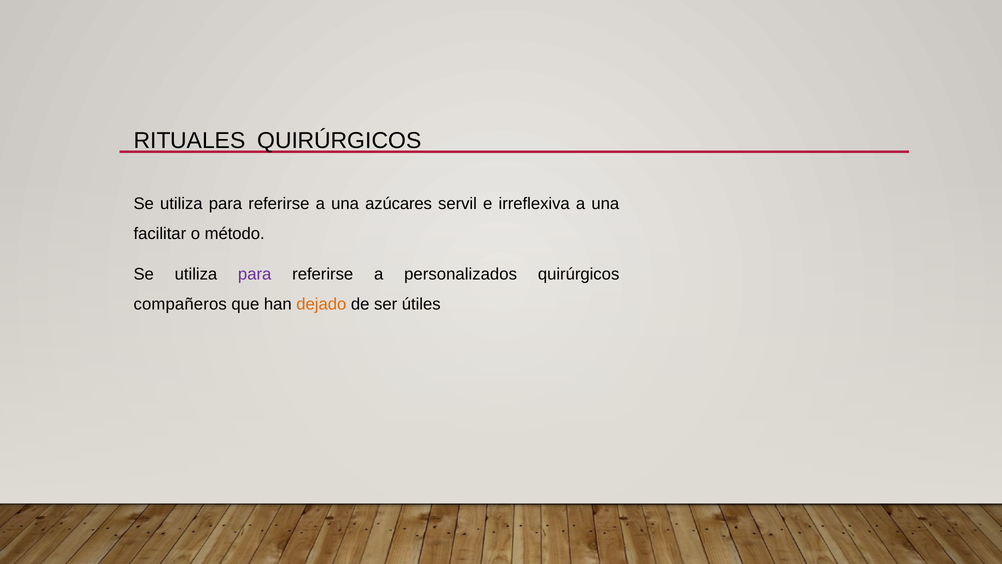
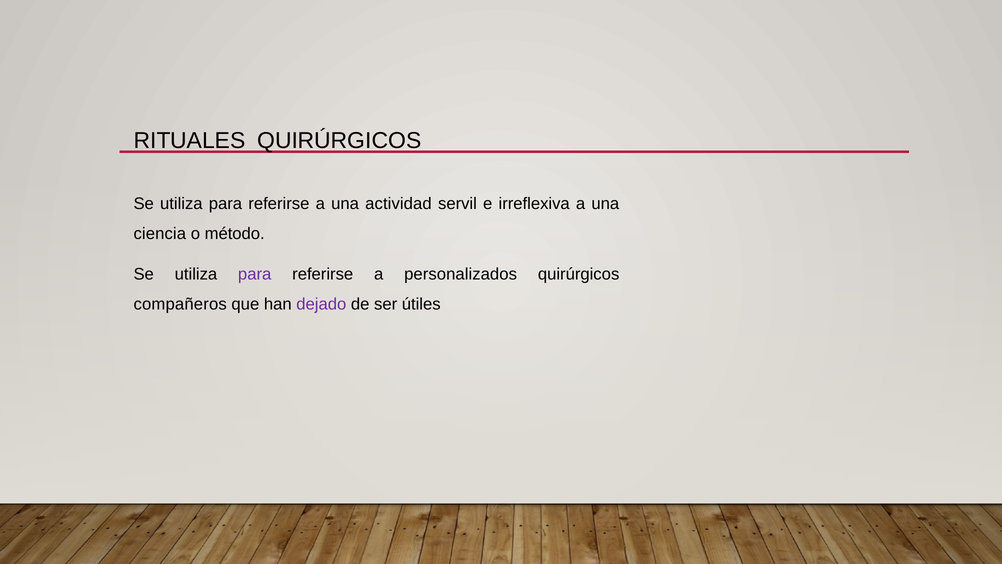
azúcares: azúcares -> actividad
facilitar: facilitar -> ciencia
dejado colour: orange -> purple
